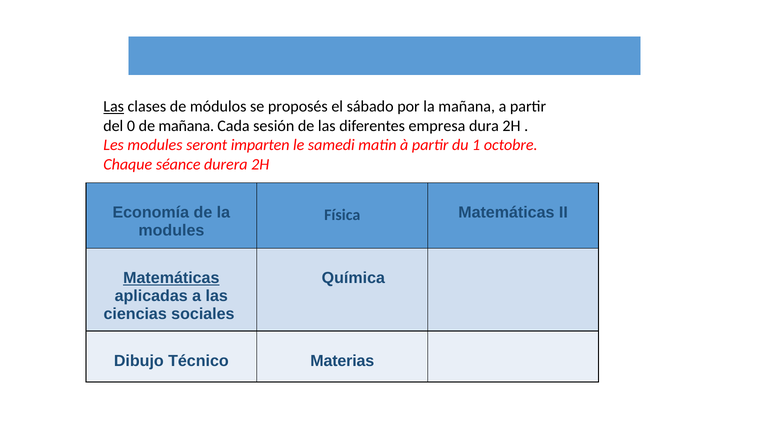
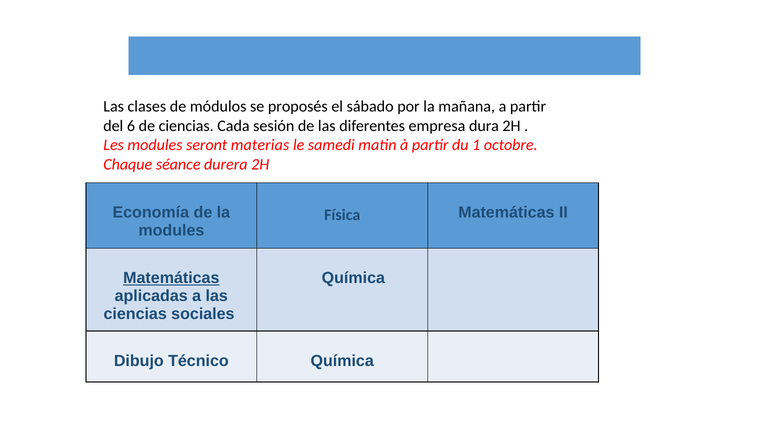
Las at (114, 106) underline: present -> none
0: 0 -> 6
de mañana: mañana -> ciencias
imparten: imparten -> materias
Técnico Materias: Materias -> Química
